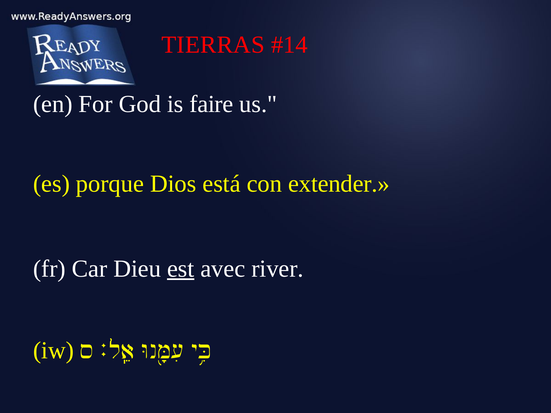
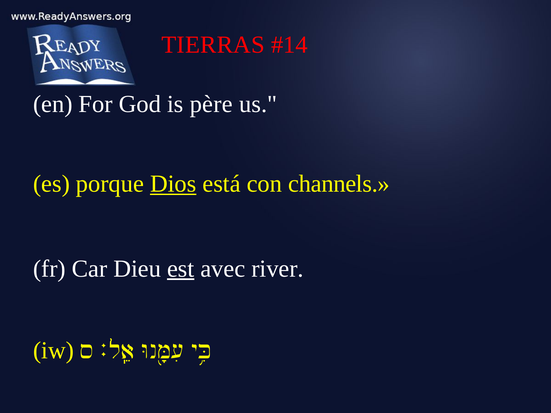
faire: faire -> père
Dios underline: none -> present
extender: extender -> channels
